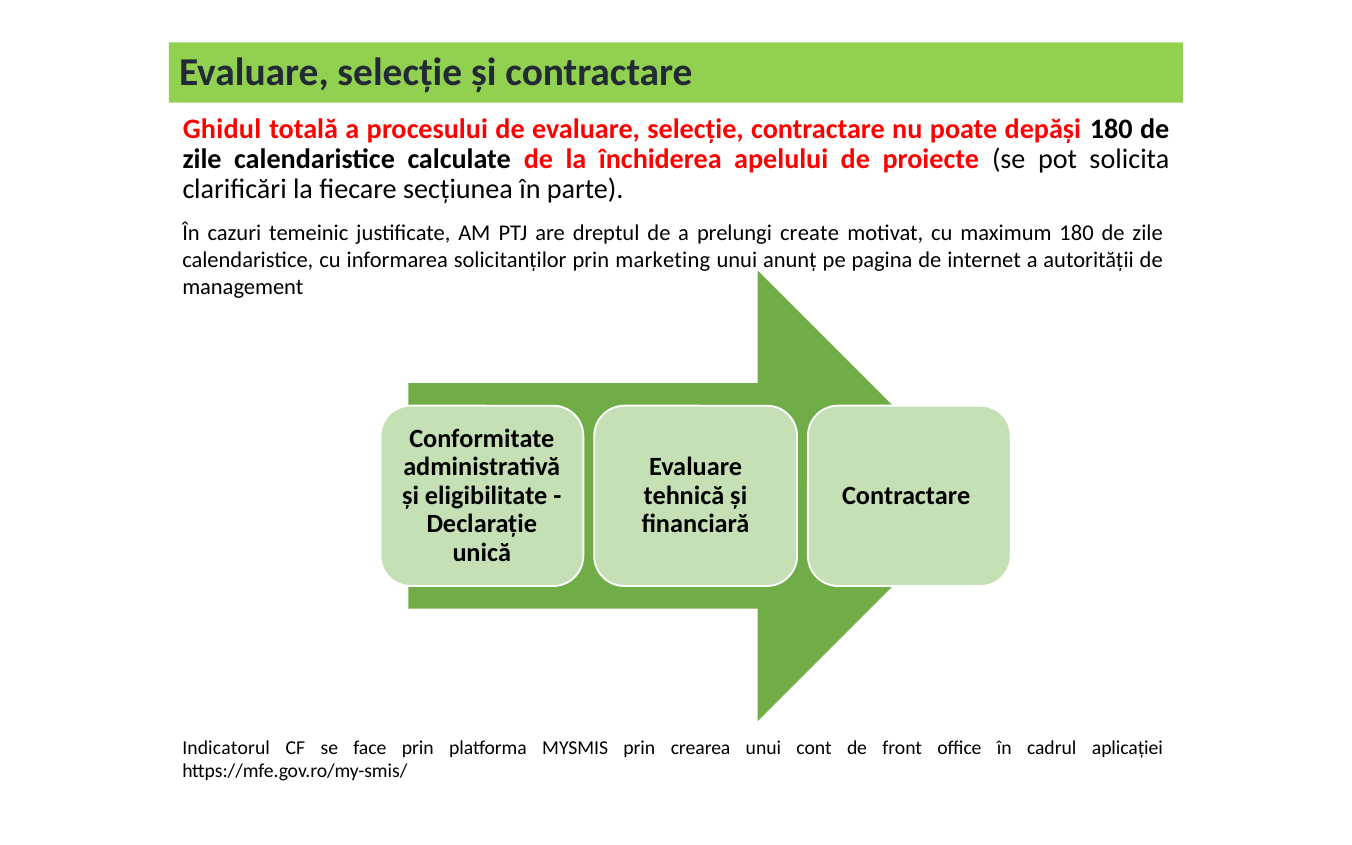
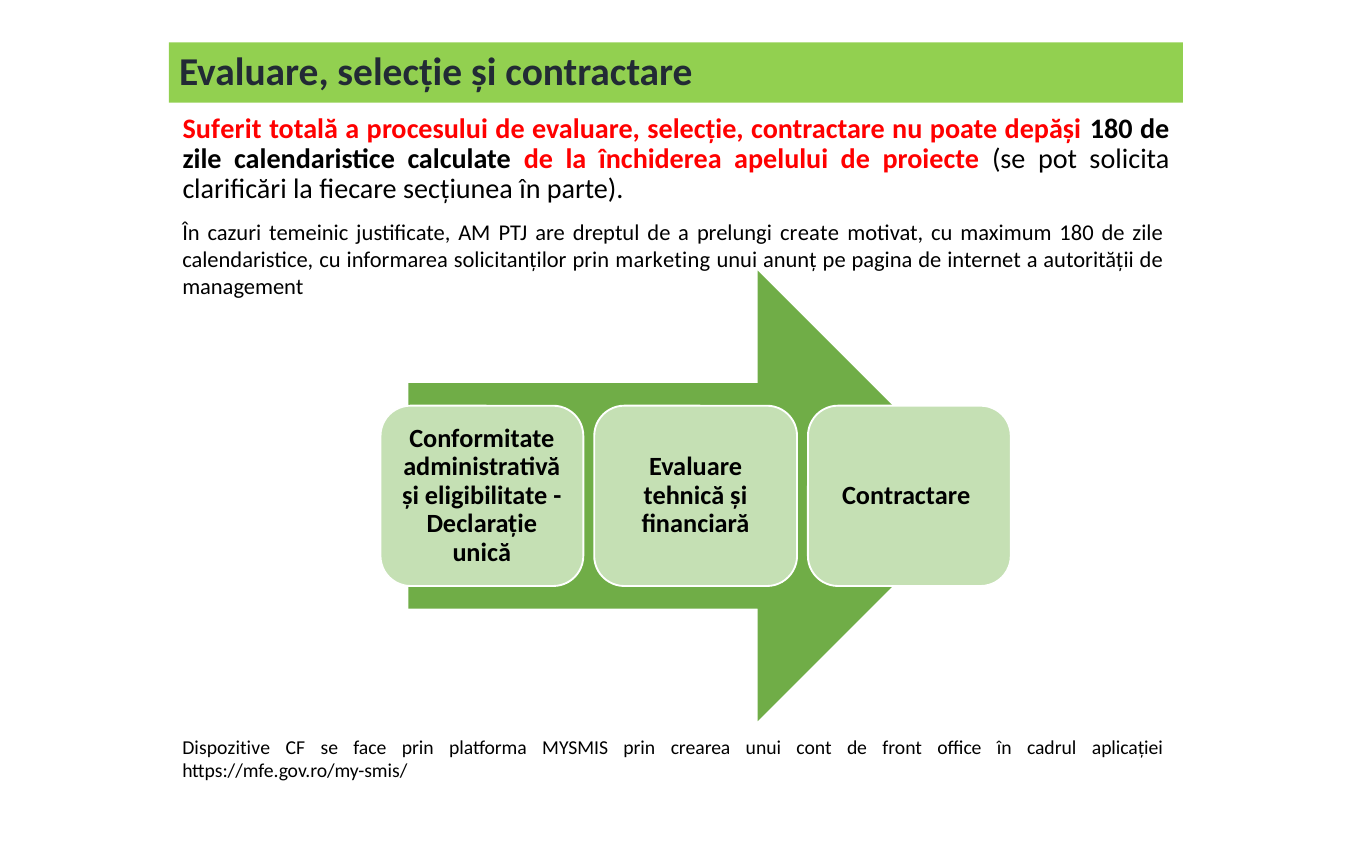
Ghidul: Ghidul -> Suferit
Indicatorul: Indicatorul -> Dispozitive
